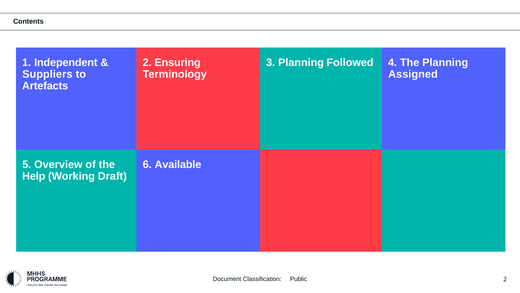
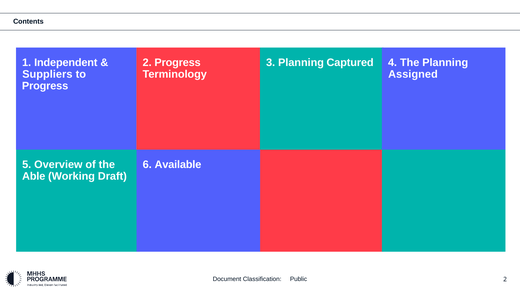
2 Ensuring: Ensuring -> Progress
Followed: Followed -> Captured
Artefacts at (45, 86): Artefacts -> Progress
Help: Help -> Able
